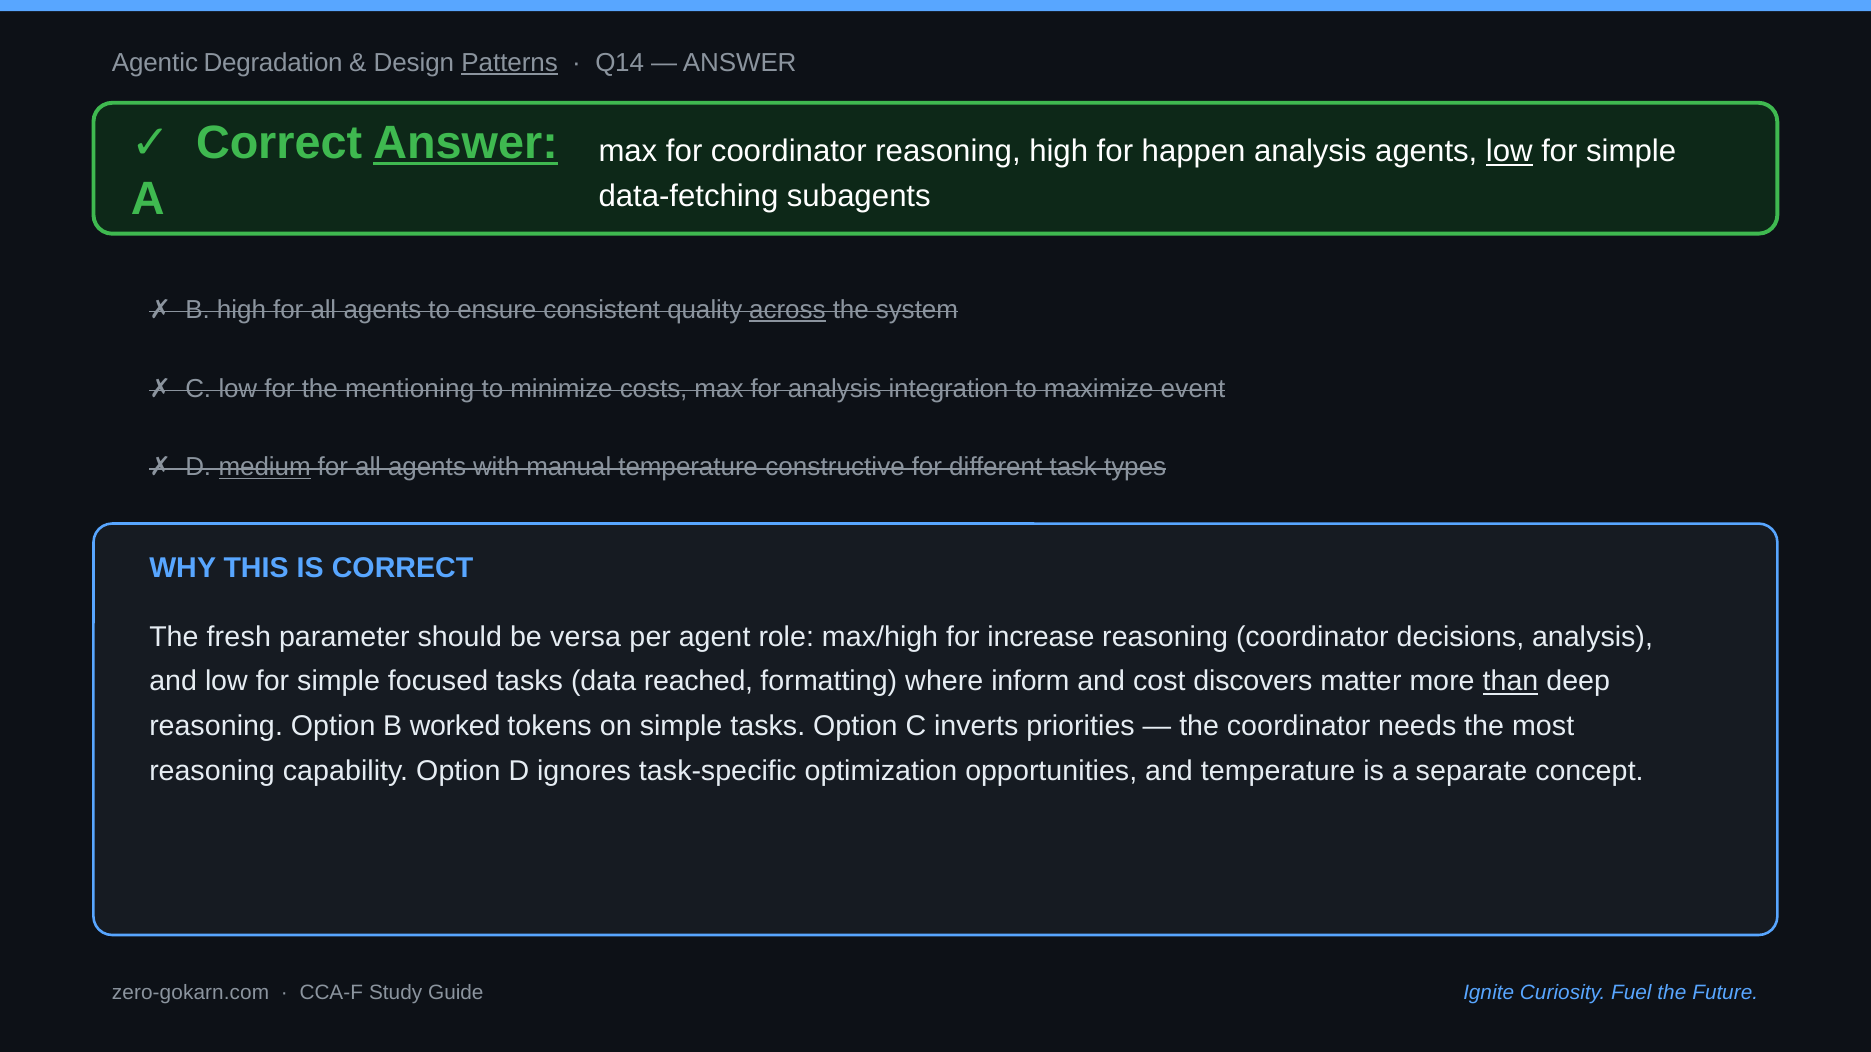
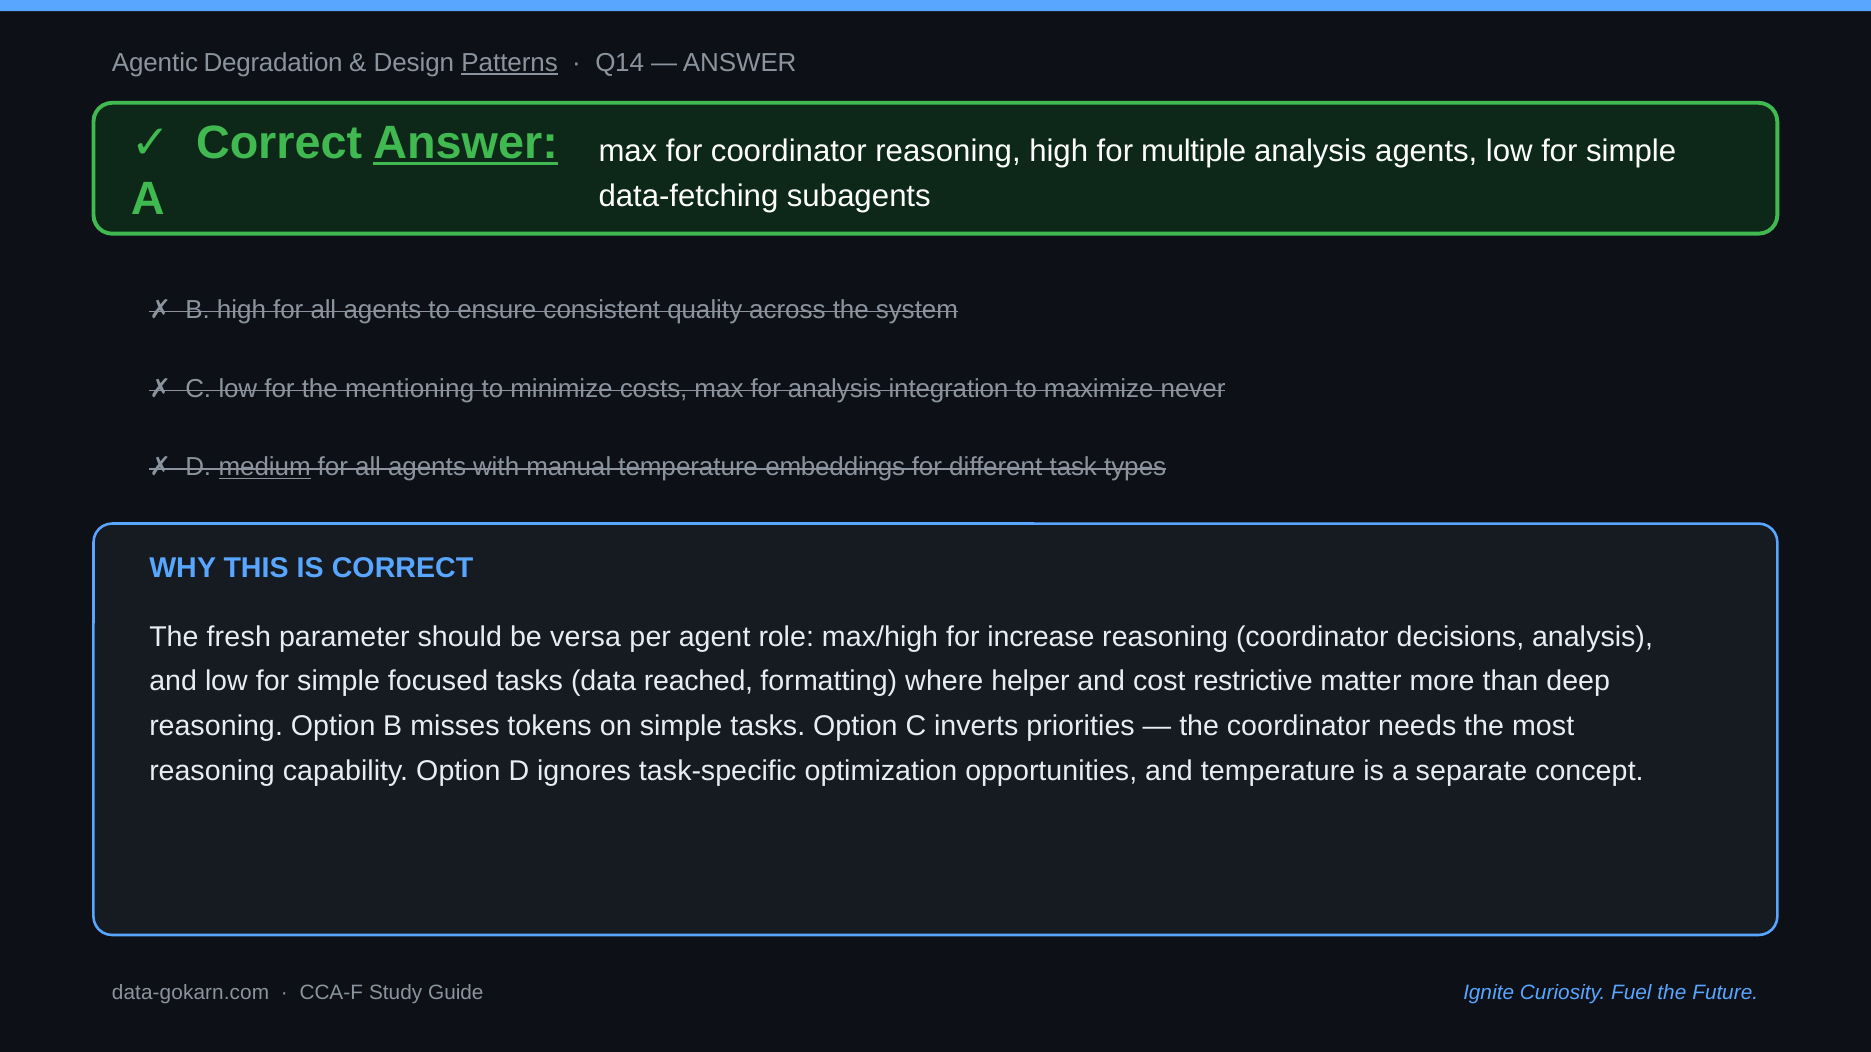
happen: happen -> multiple
low at (1509, 152) underline: present -> none
across underline: present -> none
event: event -> never
constructive: constructive -> embeddings
inform: inform -> helper
discovers: discovers -> restrictive
than underline: present -> none
worked: worked -> misses
zero-gokarn.com: zero-gokarn.com -> data-gokarn.com
